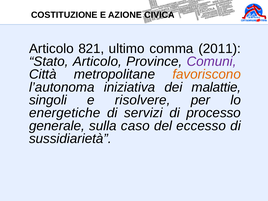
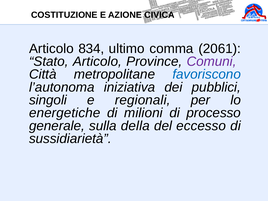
821: 821 -> 834
2011: 2011 -> 2061
favoriscono colour: orange -> blue
malattie: malattie -> pubblici
risolvere: risolvere -> regionali
servizi: servizi -> milioni
caso: caso -> della
